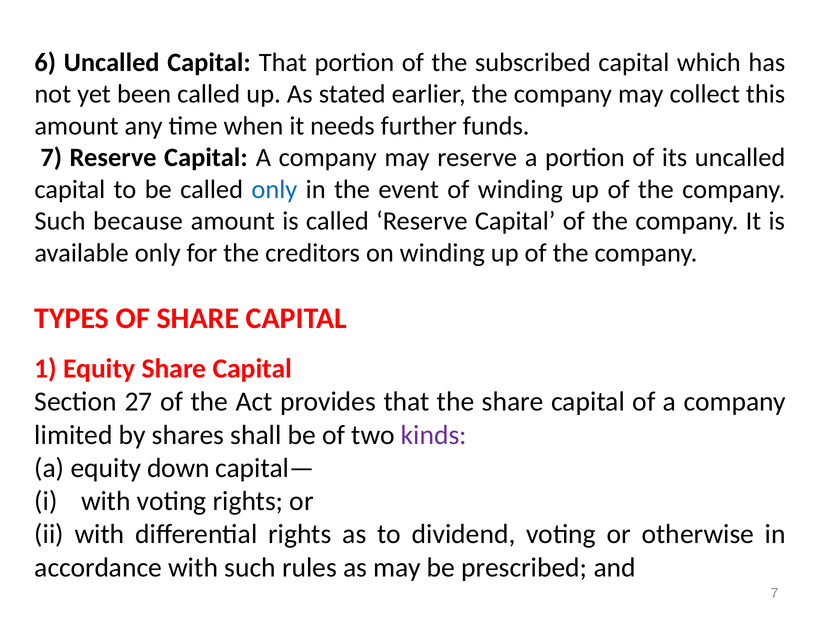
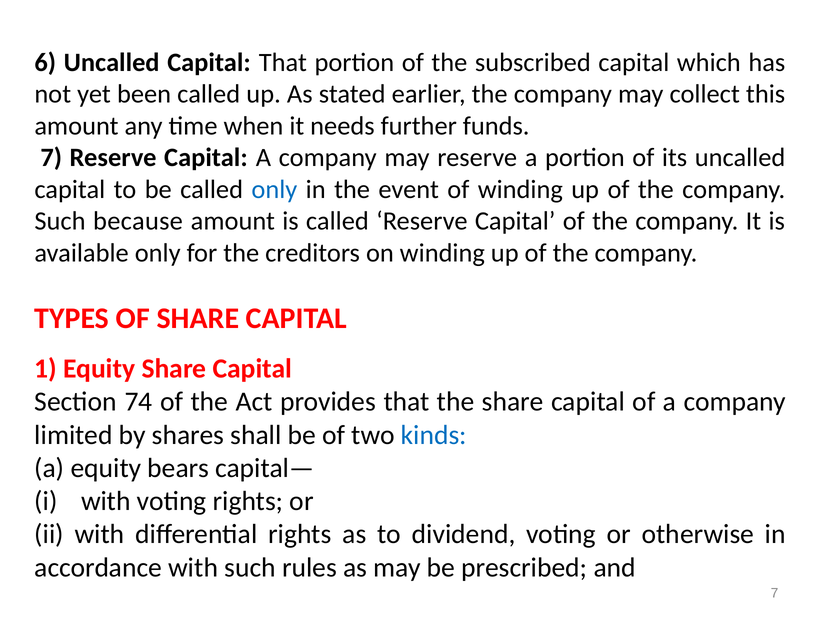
27: 27 -> 74
kinds colour: purple -> blue
down: down -> bears
